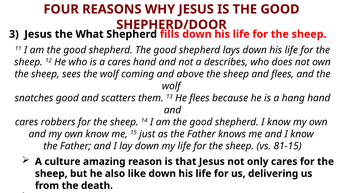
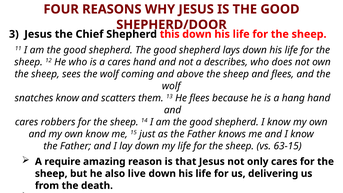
the What: What -> Chief
fills: fills -> this
snatches good: good -> know
81-15: 81-15 -> 63-15
culture: culture -> require
like: like -> live
